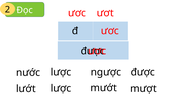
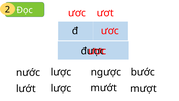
ngược được: được -> bước
